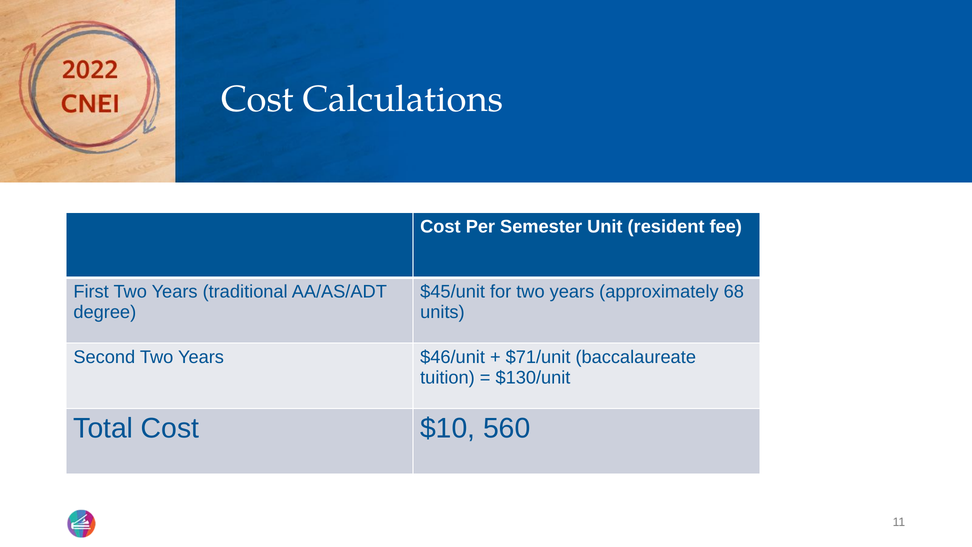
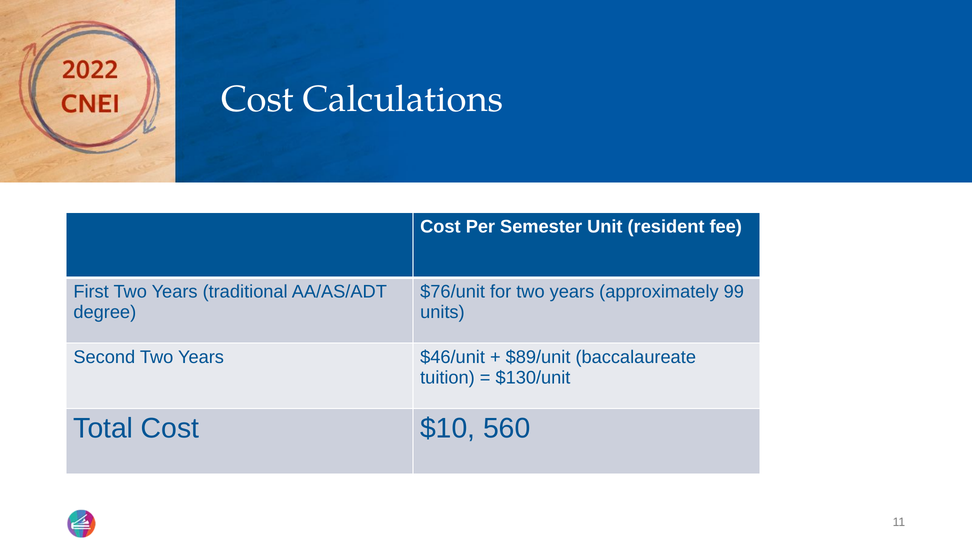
$45/unit: $45/unit -> $76/unit
68: 68 -> 99
$71/unit: $71/unit -> $89/unit
